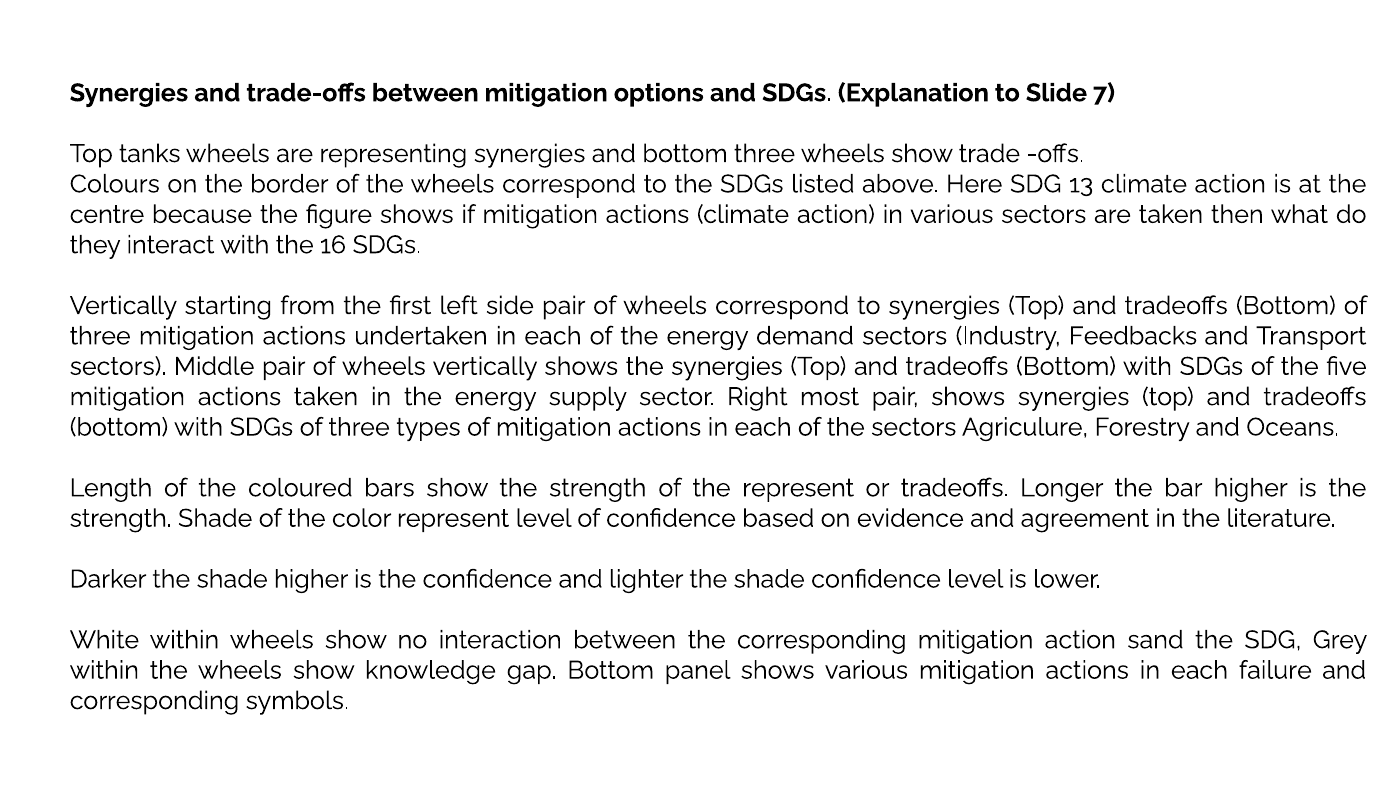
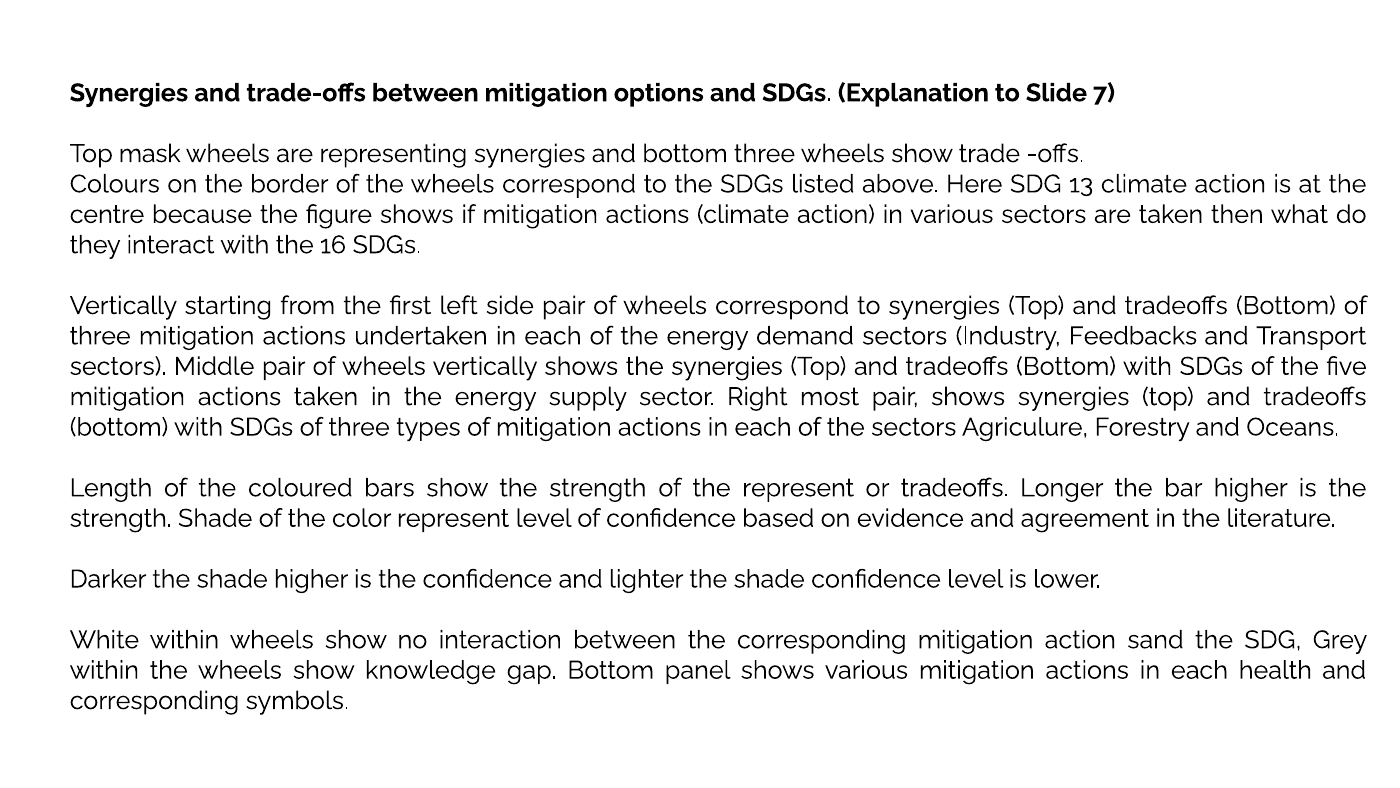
tanks: tanks -> mask
failure: failure -> health
